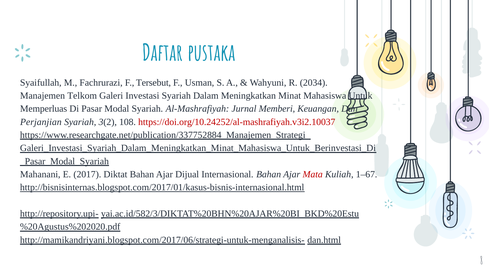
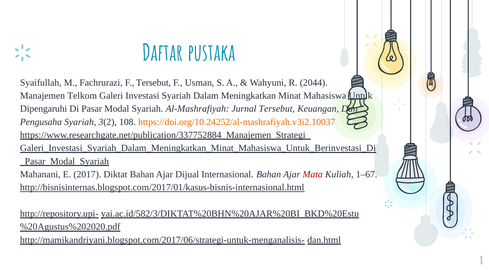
2034: 2034 -> 2044
Memperluas: Memperluas -> Dipengaruhi
Jurnal Memberi: Memberi -> Tersebut
Perjanjian: Perjanjian -> Pengusaha
https://doi.org/10.24252/al-mashrafiyah.v3i2.10037 colour: red -> orange
